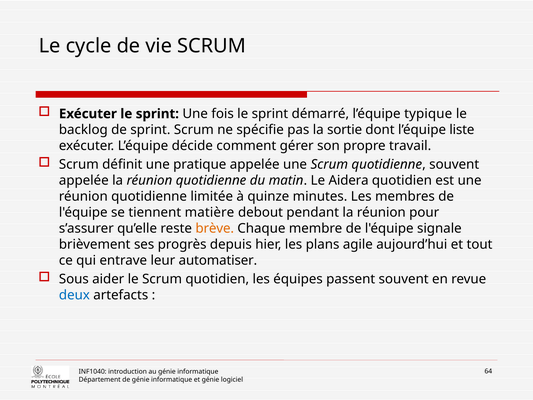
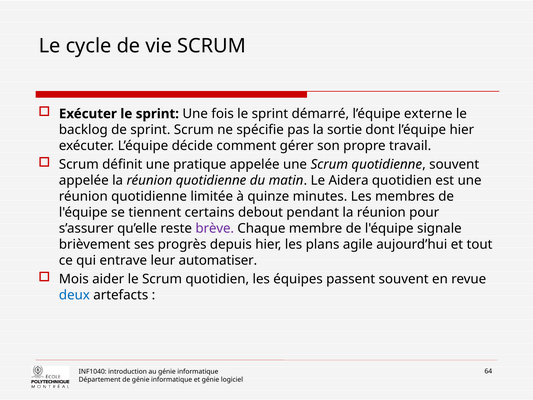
typique: typique -> externe
l’équipe liste: liste -> hier
matière: matière -> certains
brève colour: orange -> purple
Sous: Sous -> Mois
